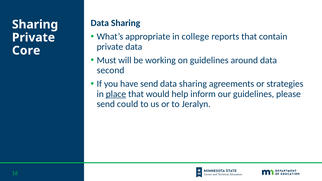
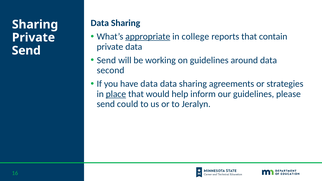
appropriate underline: none -> present
Core at (26, 51): Core -> Send
Must at (106, 60): Must -> Send
have send: send -> data
